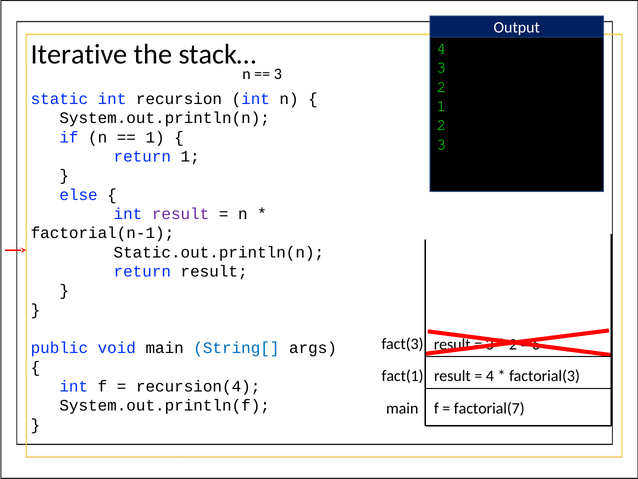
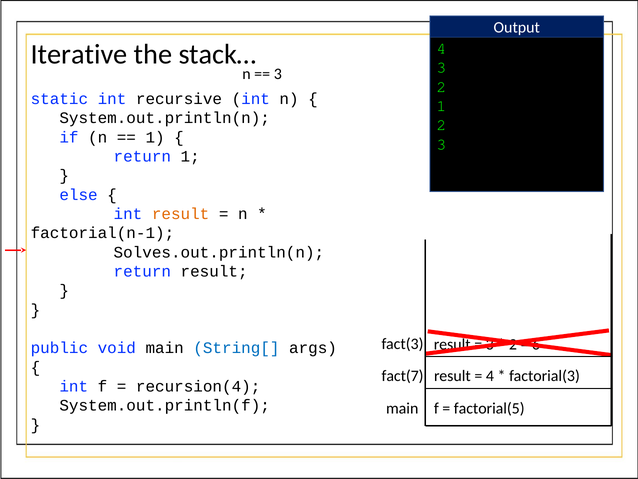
recursion: recursion -> recursive
result at (181, 214) colour: purple -> orange
Static.out.println(n: Static.out.println(n -> Solves.out.println(n
fact(1: fact(1 -> fact(7
factorial(7: factorial(7 -> factorial(5
